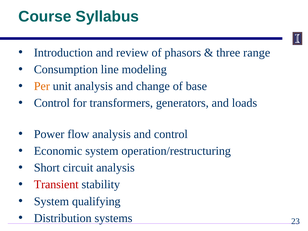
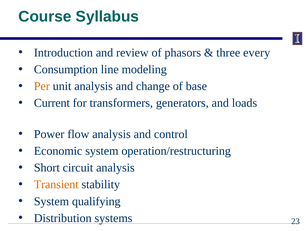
range: range -> every
Control at (52, 103): Control -> Current
Transient colour: red -> orange
